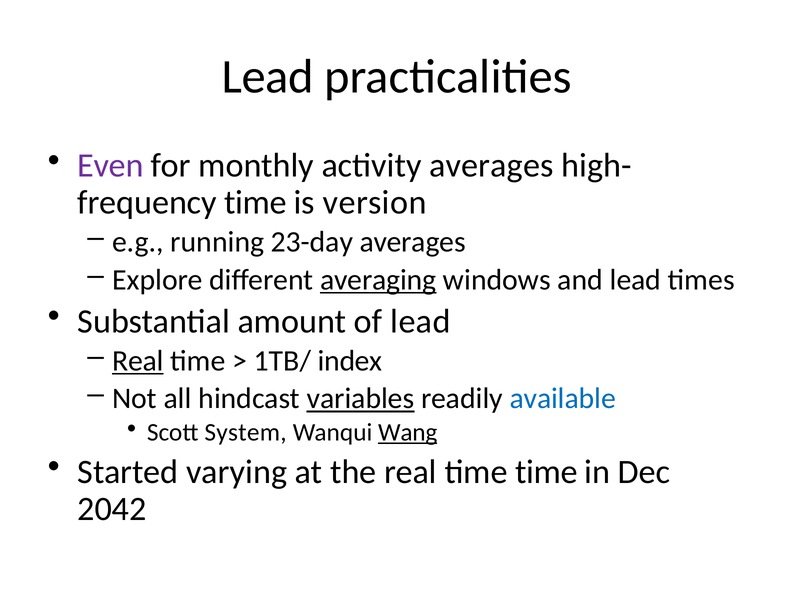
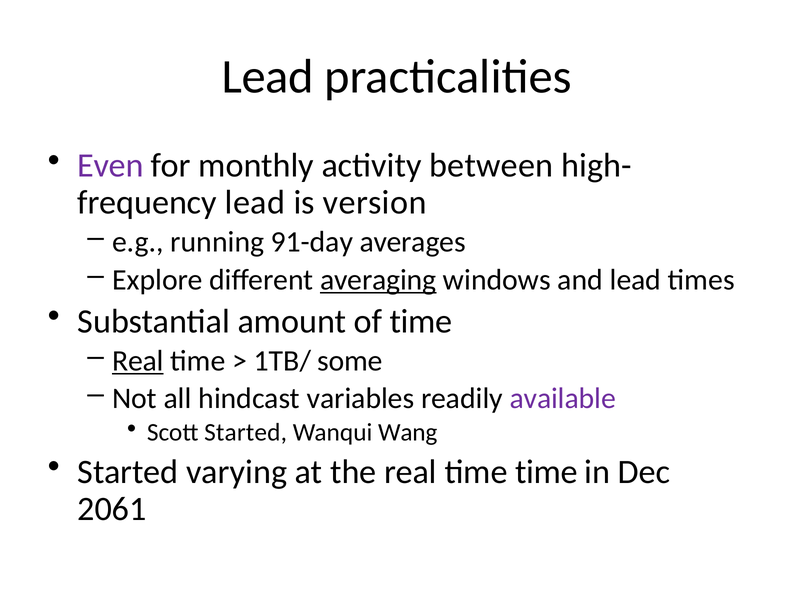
activity averages: averages -> between
time at (255, 203): time -> lead
23-day: 23-day -> 91-day
of lead: lead -> time
index: index -> some
variables underline: present -> none
available colour: blue -> purple
Scott System: System -> Started
Wang underline: present -> none
2042: 2042 -> 2061
